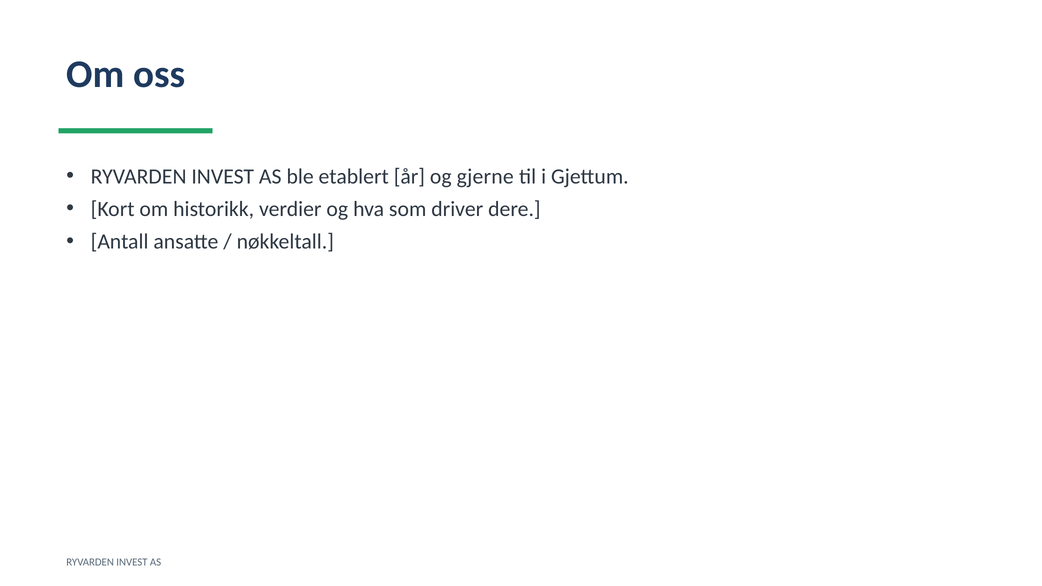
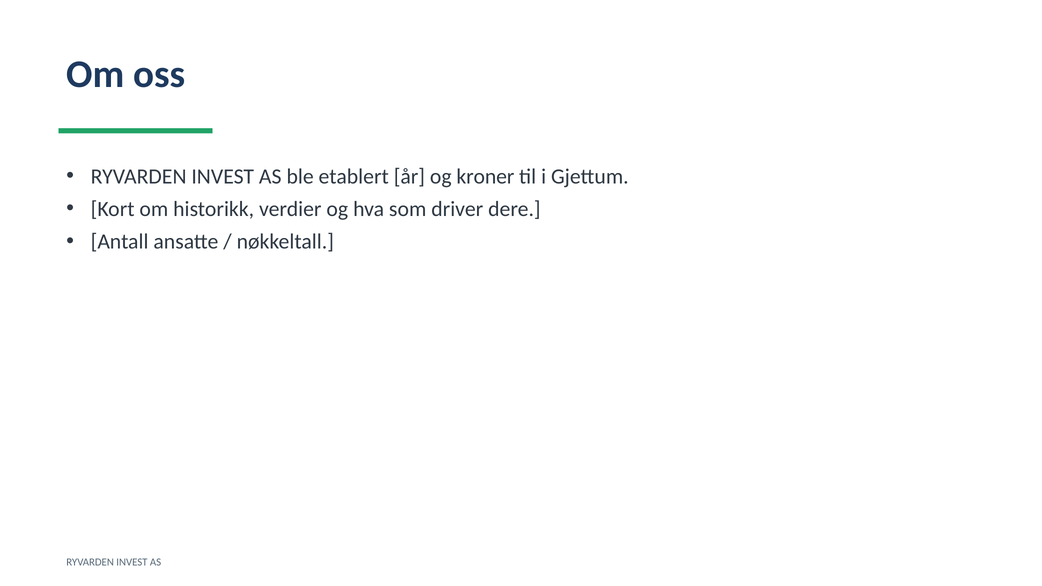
gjerne: gjerne -> kroner
